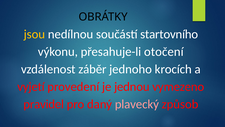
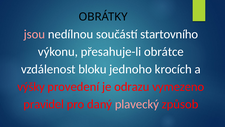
jsou colour: yellow -> pink
otočení: otočení -> obrátce
záběr: záběr -> bloku
vyjetí: vyjetí -> výšky
jednou: jednou -> odrazu
